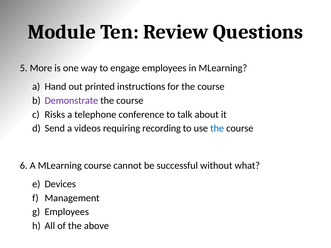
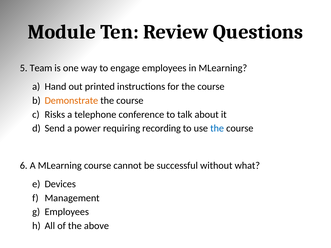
More: More -> Team
Demonstrate colour: purple -> orange
videos: videos -> power
